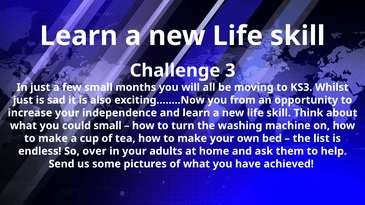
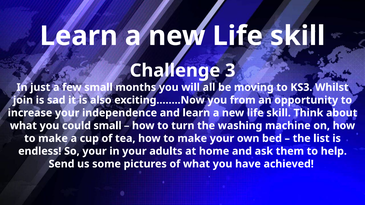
just at (23, 100): just -> join
So over: over -> your
